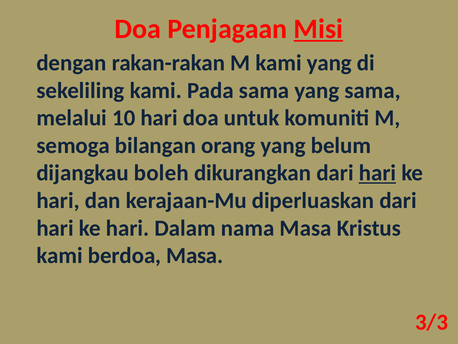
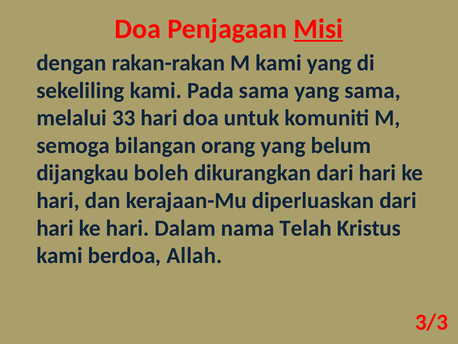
10: 10 -> 33
hari at (377, 173) underline: present -> none
nama Masa: Masa -> Telah
berdoa Masa: Masa -> Allah
